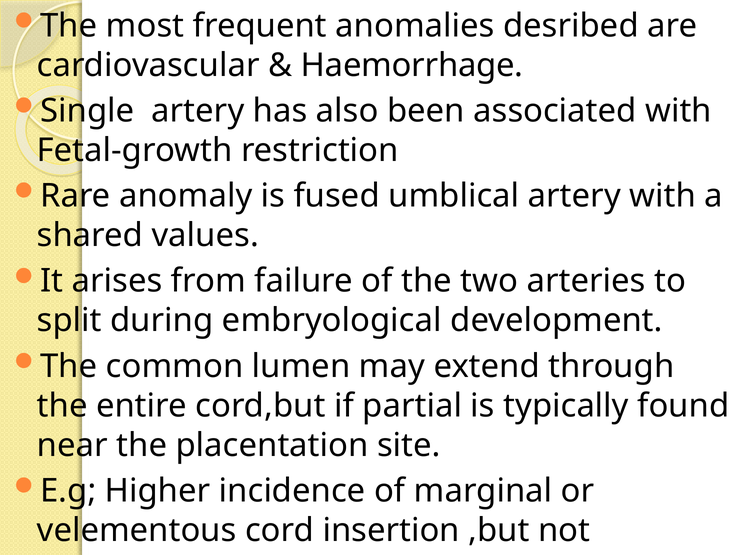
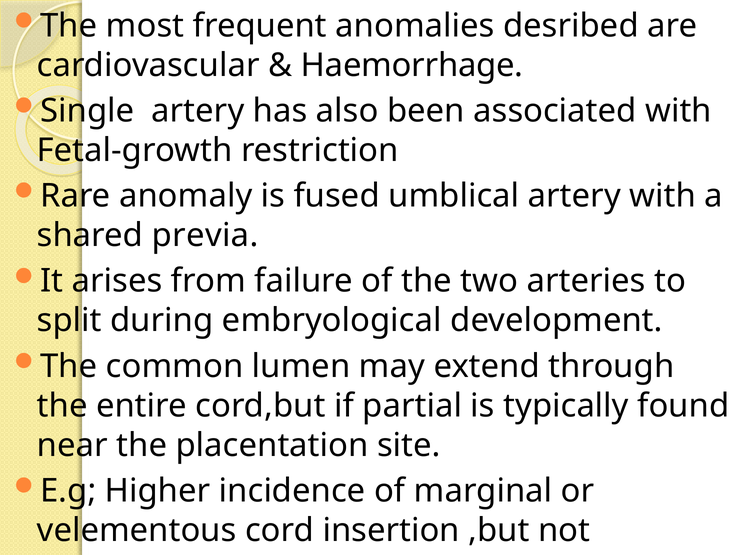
values: values -> previa
